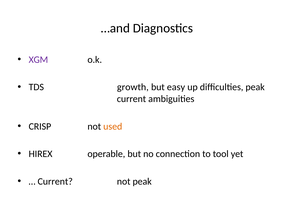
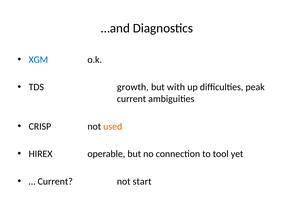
XGM colour: purple -> blue
easy: easy -> with
not peak: peak -> start
